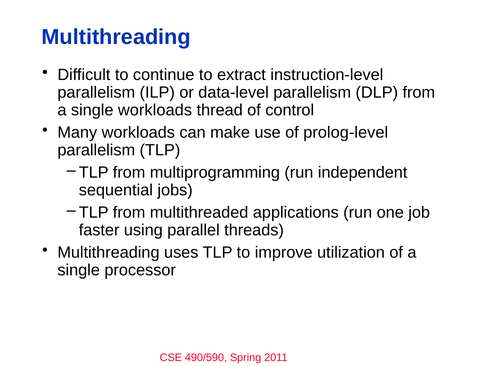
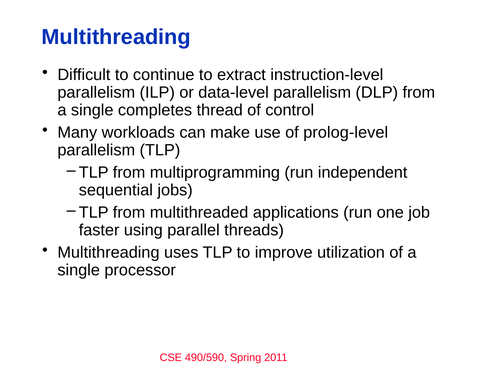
single workloads: workloads -> completes
